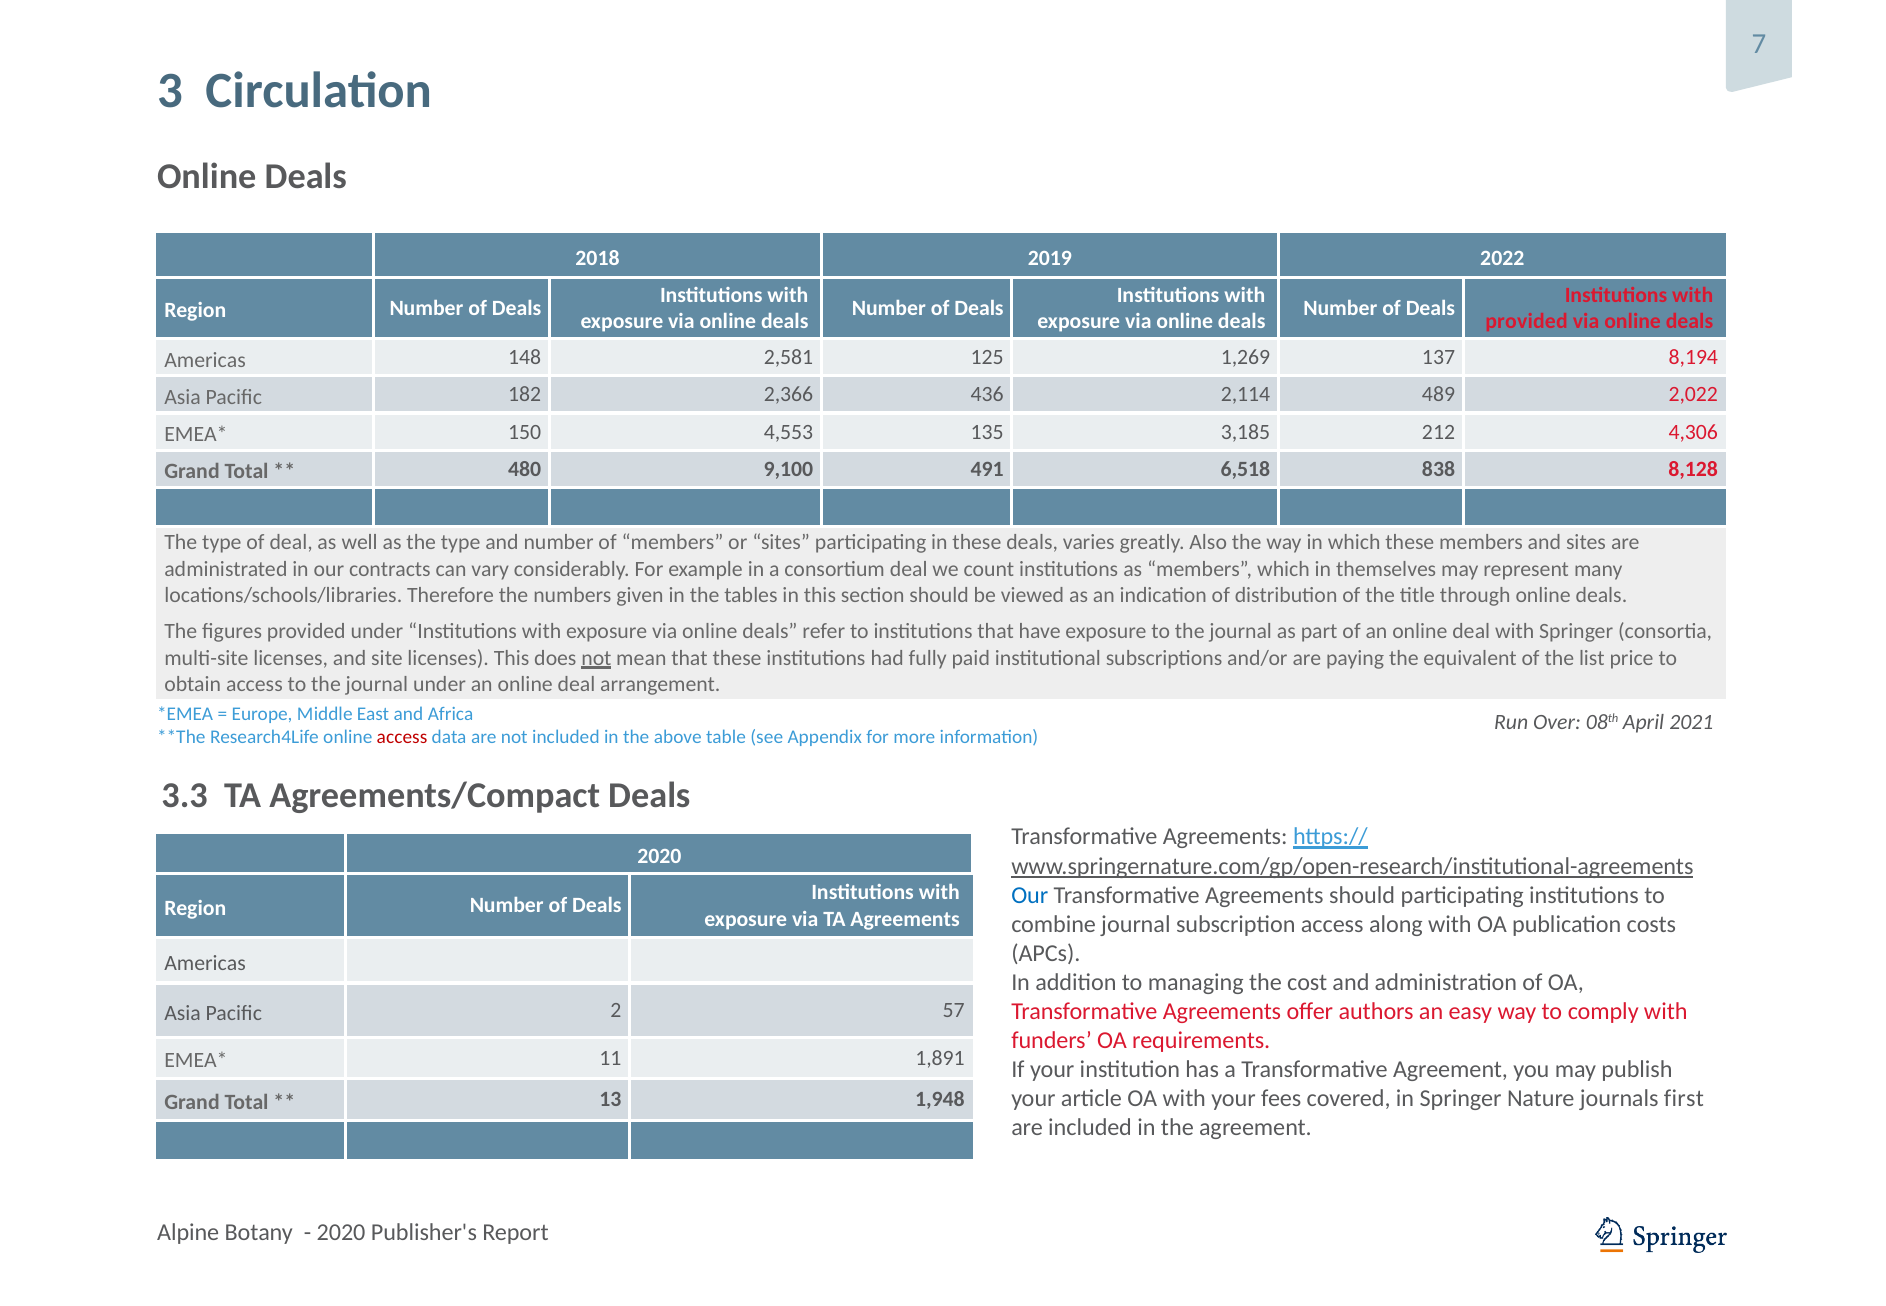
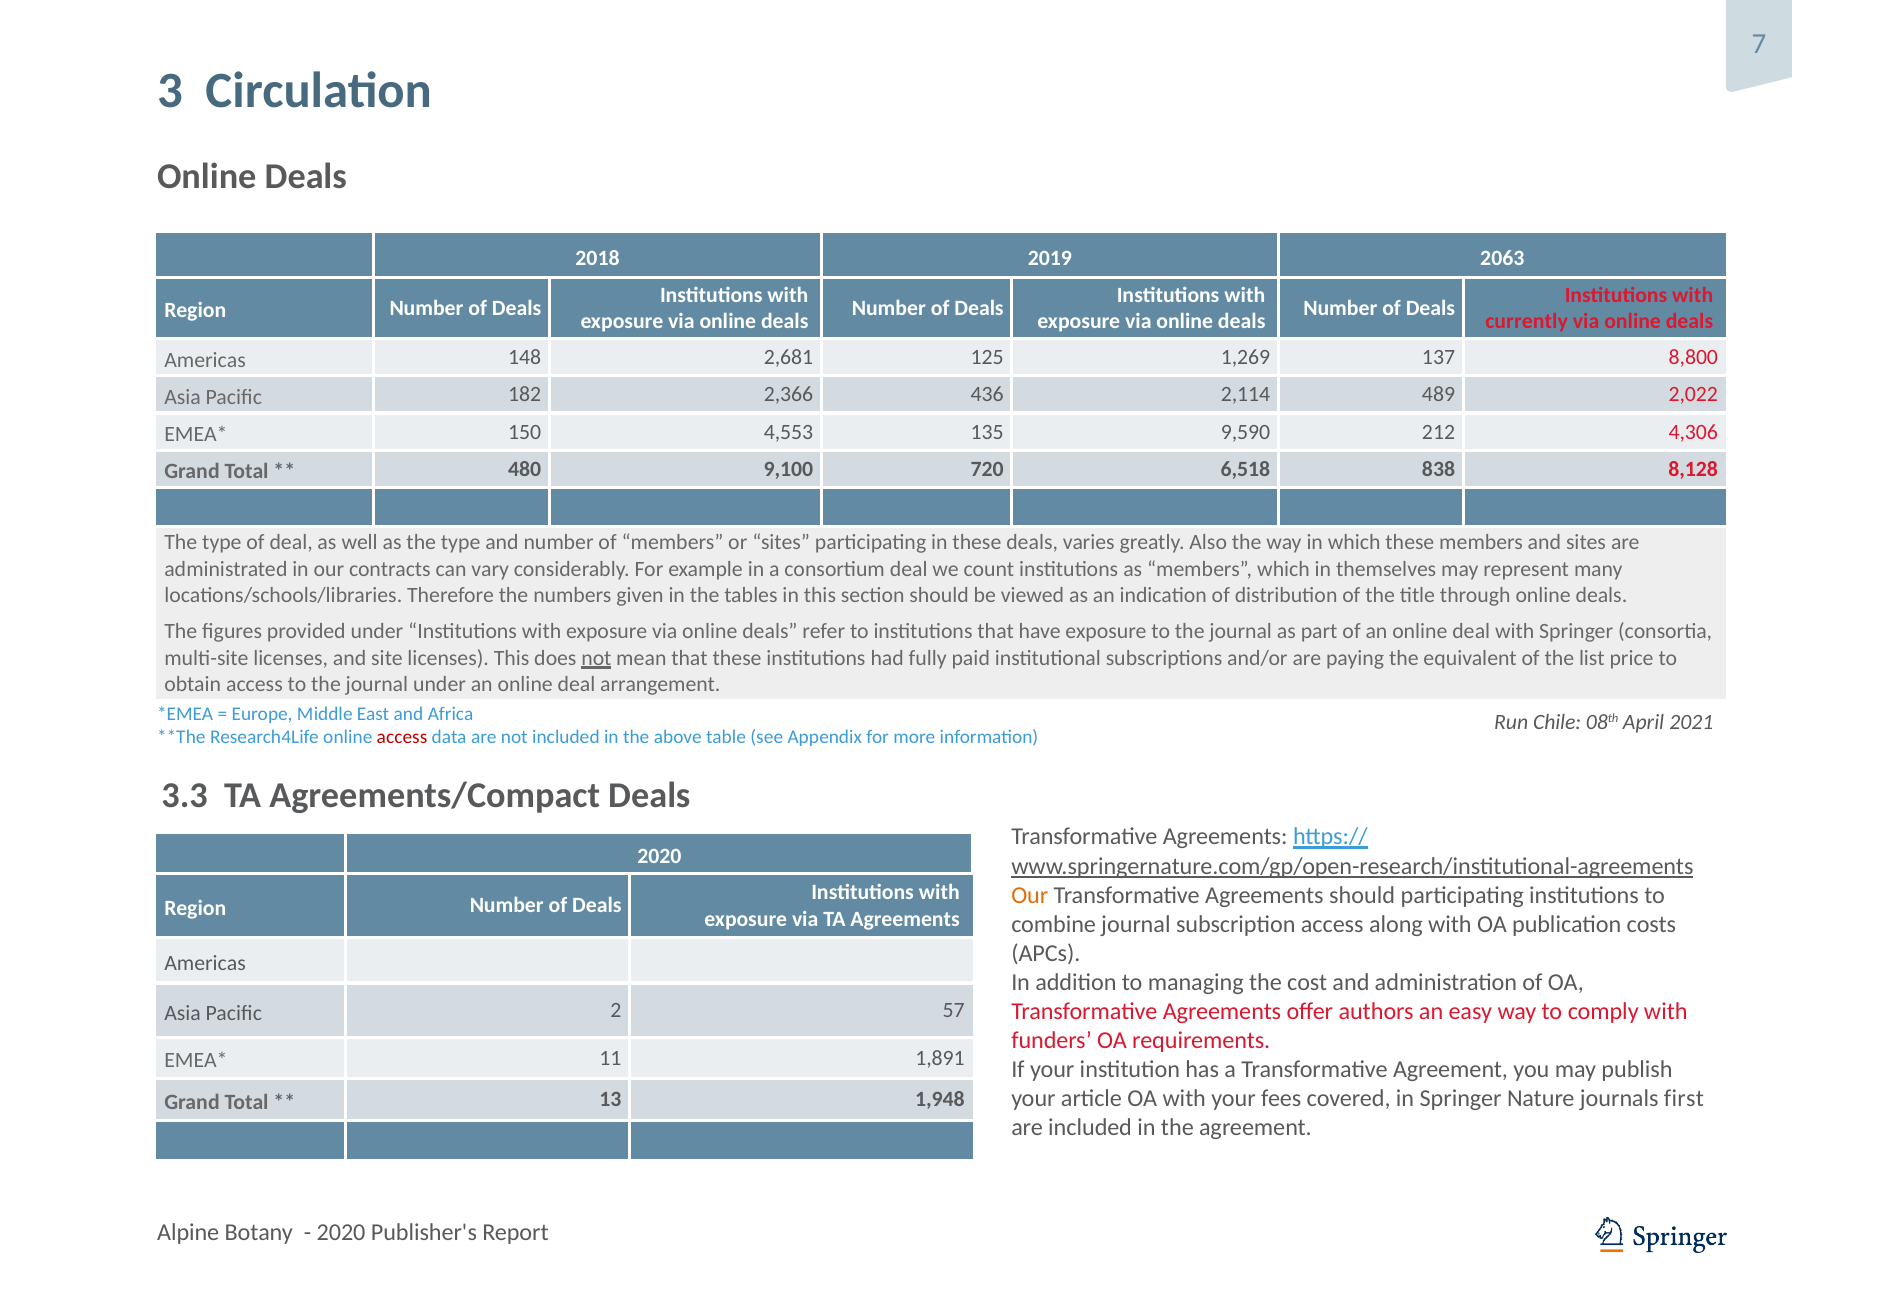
2022: 2022 -> 2063
provided at (1527, 321): provided -> currently
2,581: 2,581 -> 2,681
8,194: 8,194 -> 8,800
3,185: 3,185 -> 9,590
491: 491 -> 720
Over: Over -> Chile
Our at (1030, 895) colour: blue -> orange
